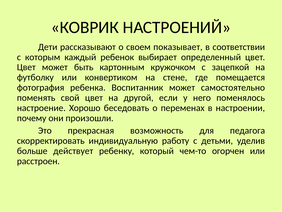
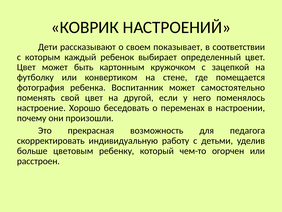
действует: действует -> цветовым
